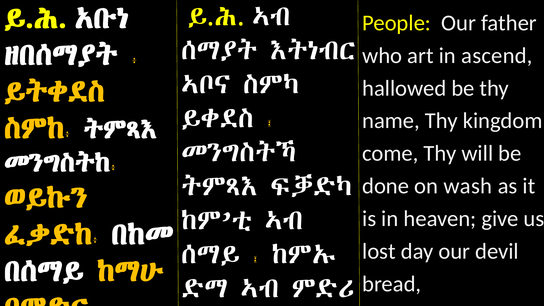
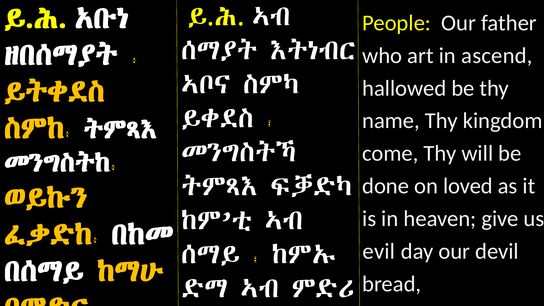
wash: wash -> loved
lost: lost -> evil
